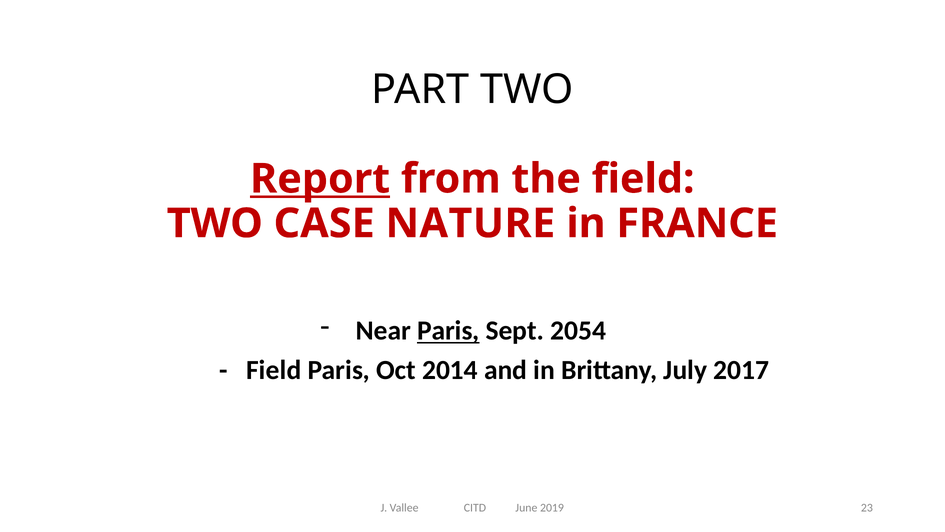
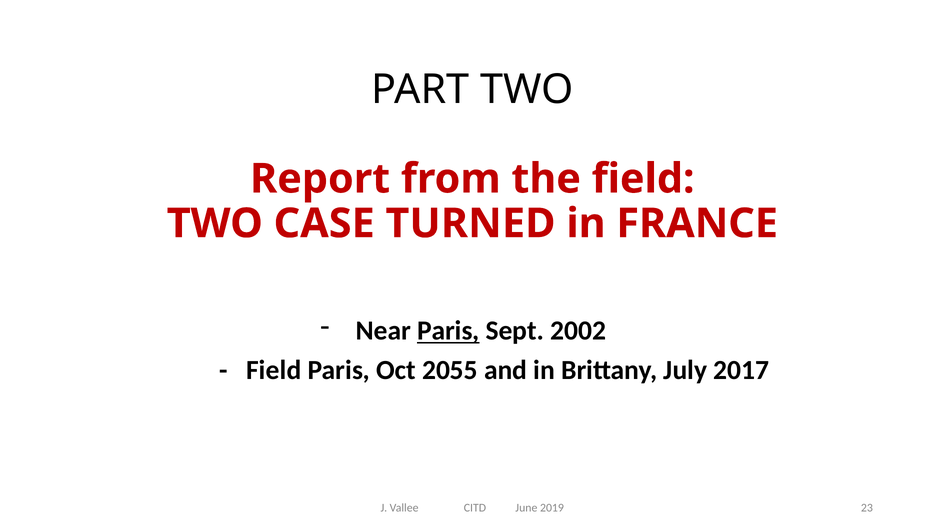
Report underline: present -> none
NATURE: NATURE -> TURNED
2054: 2054 -> 2002
2014: 2014 -> 2055
